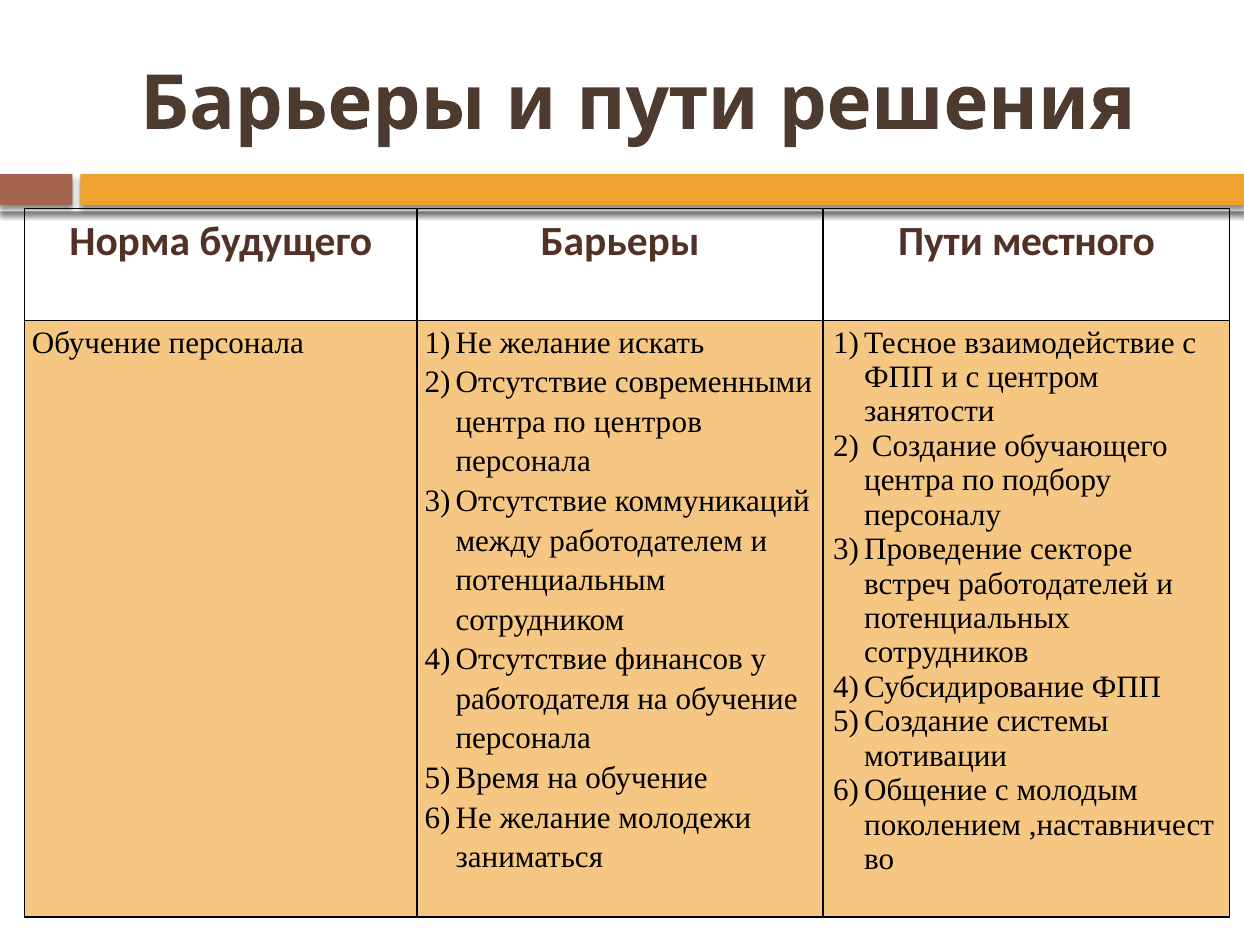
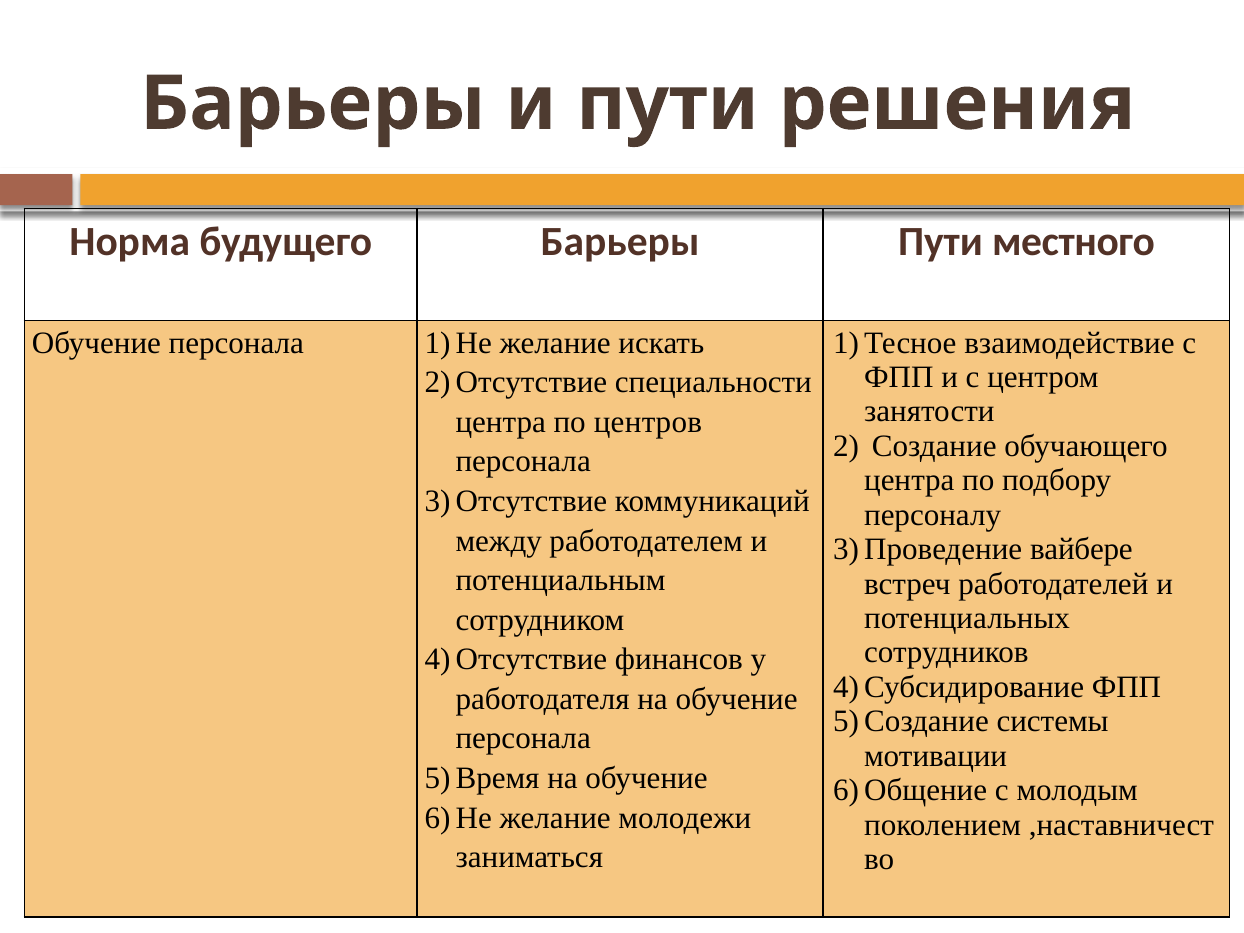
современными: современными -> специальности
секторе: секторе -> вайбере
